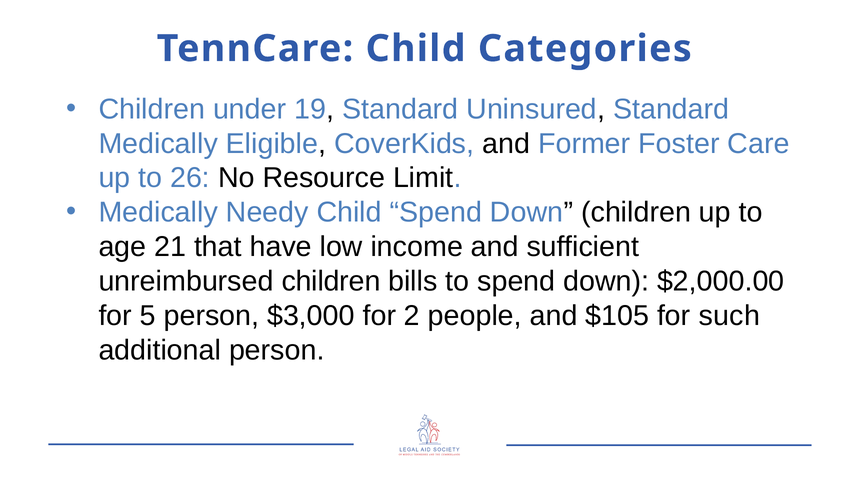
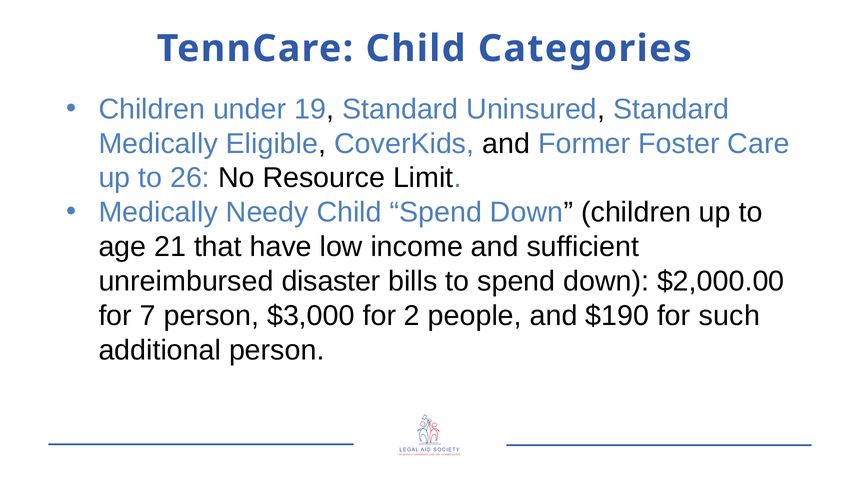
unreimbursed children: children -> disaster
5: 5 -> 7
$105: $105 -> $190
